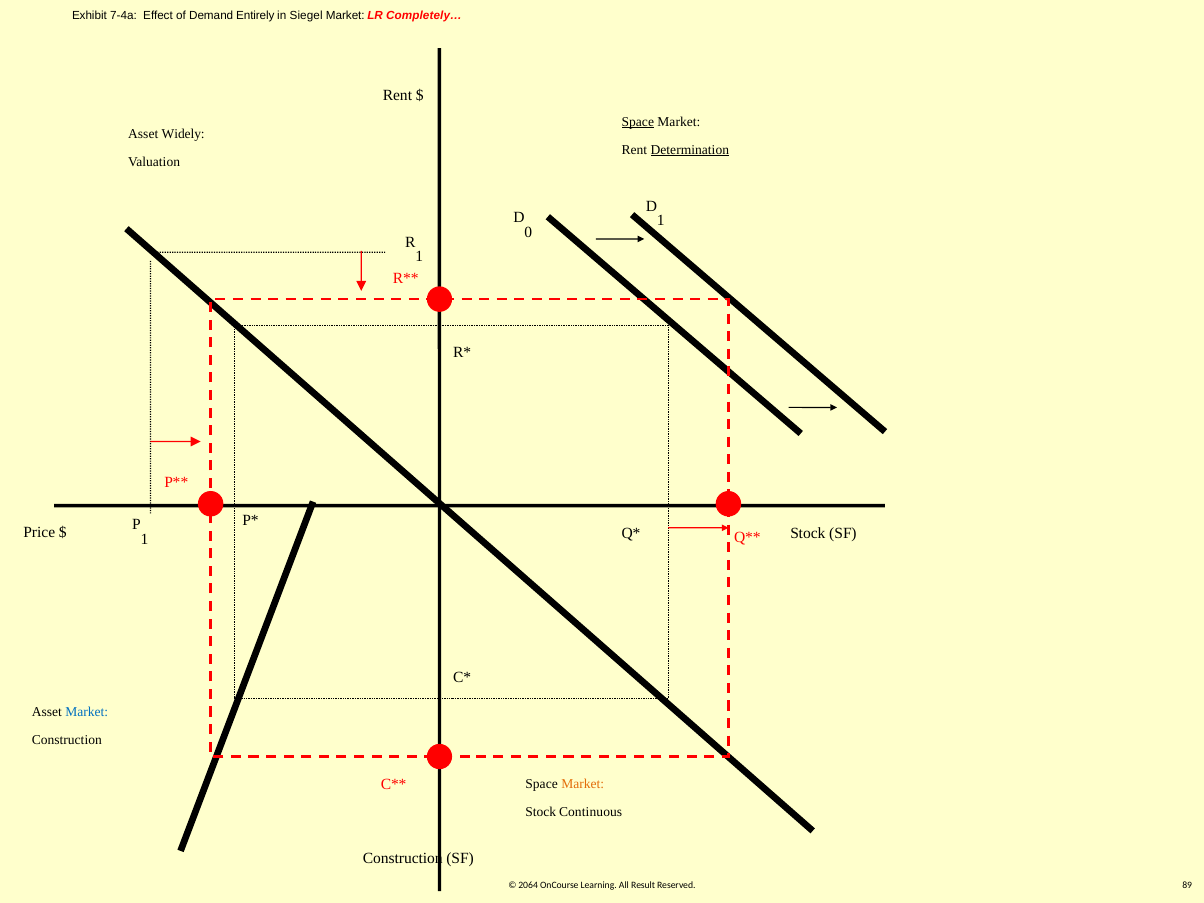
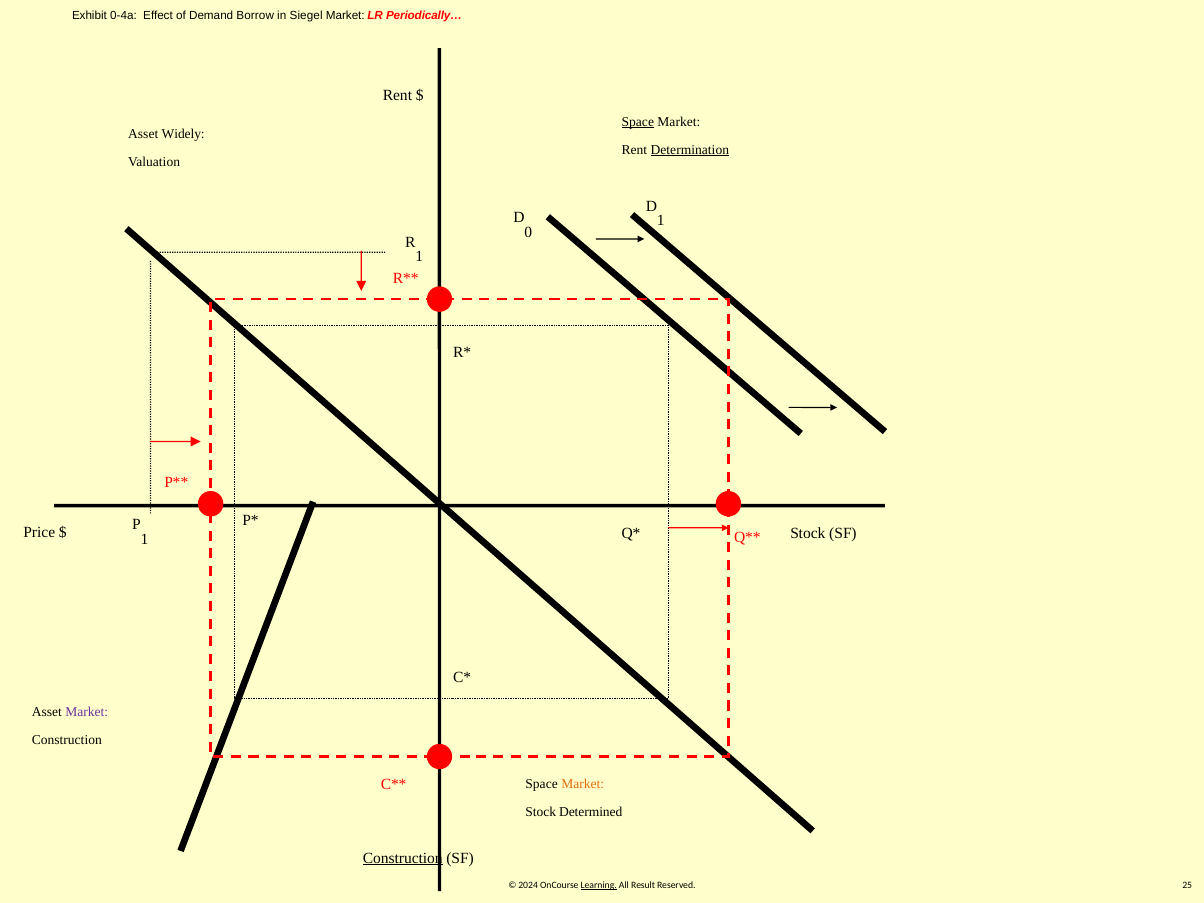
7-4a: 7-4a -> 0-4a
Entirely: Entirely -> Borrow
Completely…: Completely… -> Periodically…
Market at (87, 712) colour: blue -> purple
Continuous: Continuous -> Determined
Construction at (403, 858) underline: none -> present
2064: 2064 -> 2024
Learning underline: none -> present
89: 89 -> 25
